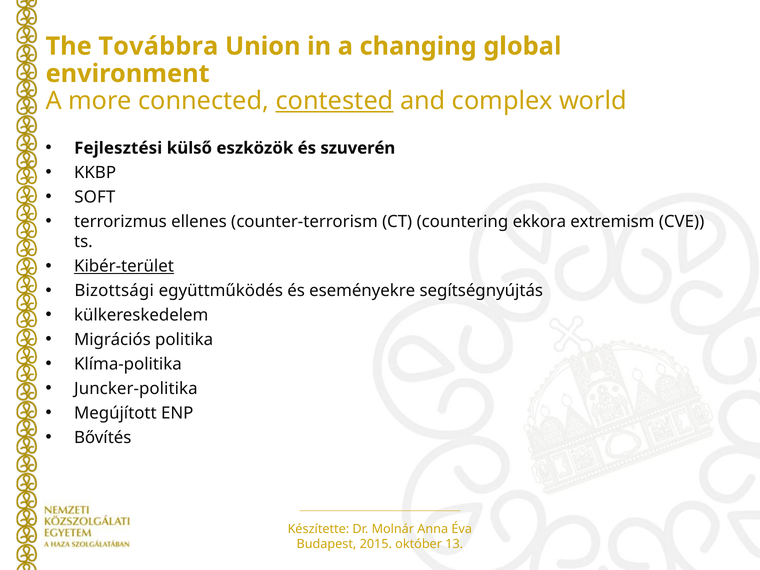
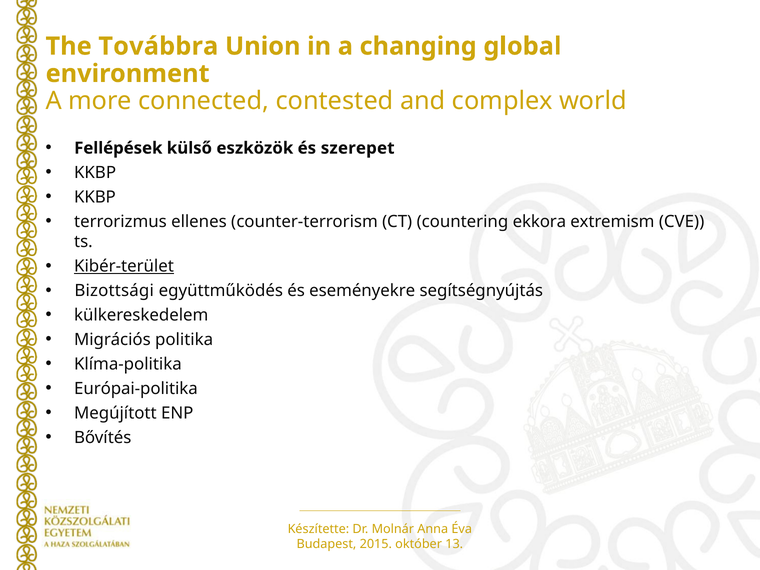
contested underline: present -> none
Fejlesztési: Fejlesztési -> Fellépések
szuverén: szuverén -> szerepet
SOFT at (95, 197): SOFT -> KKBP
Juncker-politika: Juncker-politika -> Európai-politika
